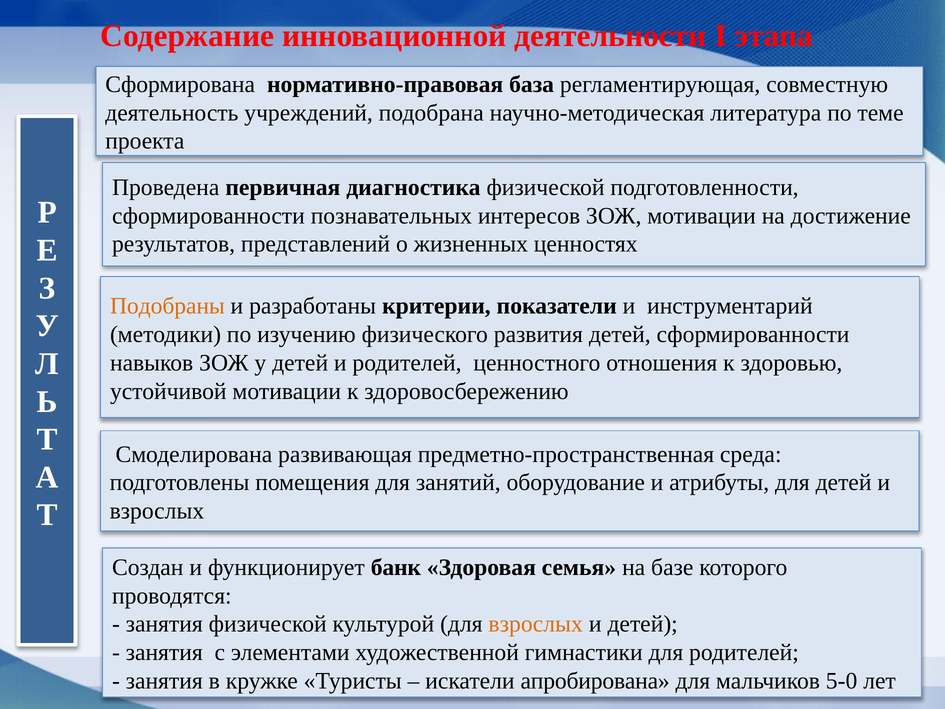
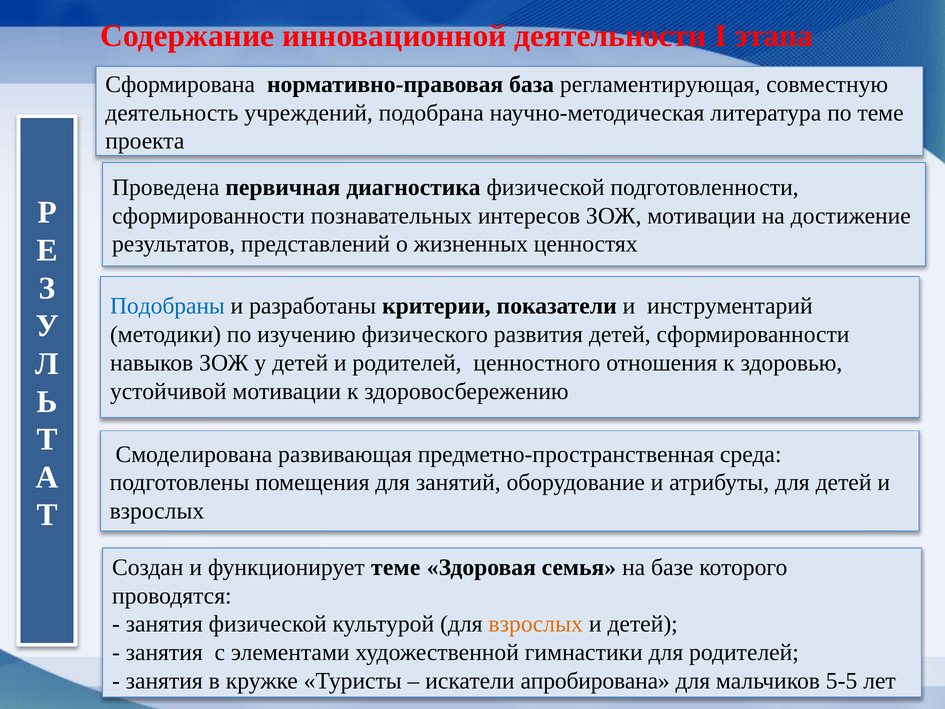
Подобраны colour: orange -> blue
функционирует банк: банк -> теме
5-0: 5-0 -> 5-5
